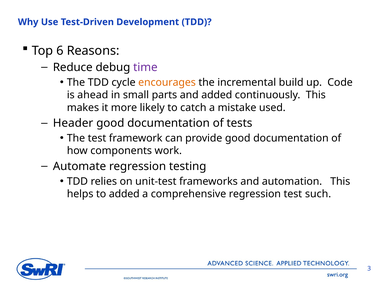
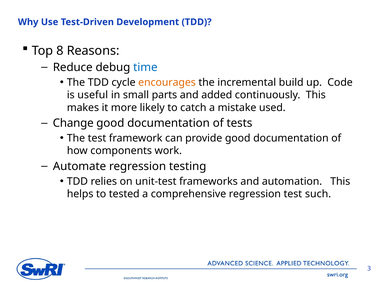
6: 6 -> 8
time colour: purple -> blue
ahead: ahead -> useful
Header: Header -> Change
to added: added -> tested
